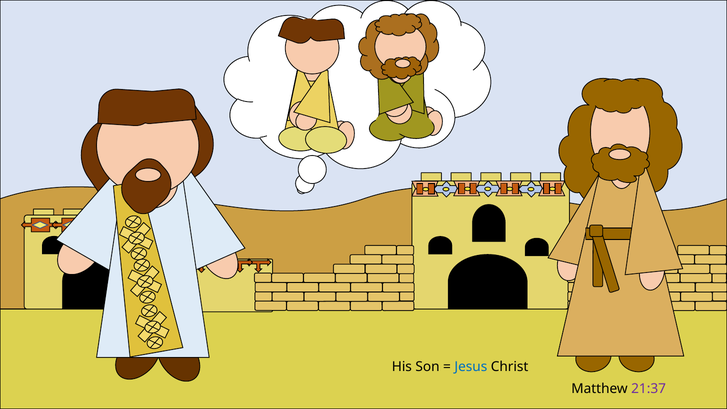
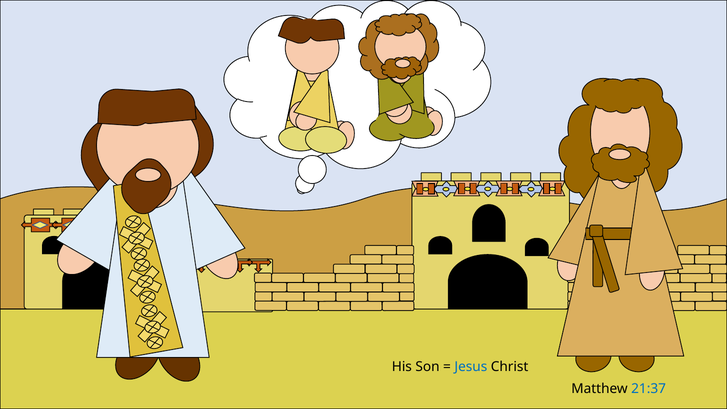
21:37 colour: purple -> blue
